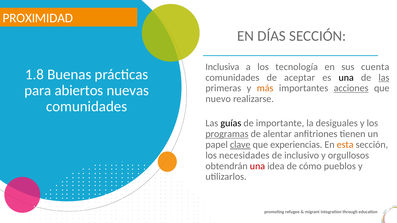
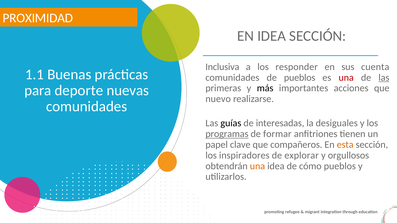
EN DÍAS: DÍAS -> IDEA
tecnología: tecnología -> responder
1.8: 1.8 -> 1.1
de aceptar: aceptar -> pueblos
una at (346, 78) colour: black -> red
más colour: orange -> black
acciones underline: present -> none
abiertos: abiertos -> deporte
importante: importante -> interesadas
alentar: alentar -> formar
clave underline: present -> none
experiencias: experiencias -> compañeros
necesidades: necesidades -> inspiradores
inclusivo: inclusivo -> explorar
una at (257, 166) colour: red -> orange
